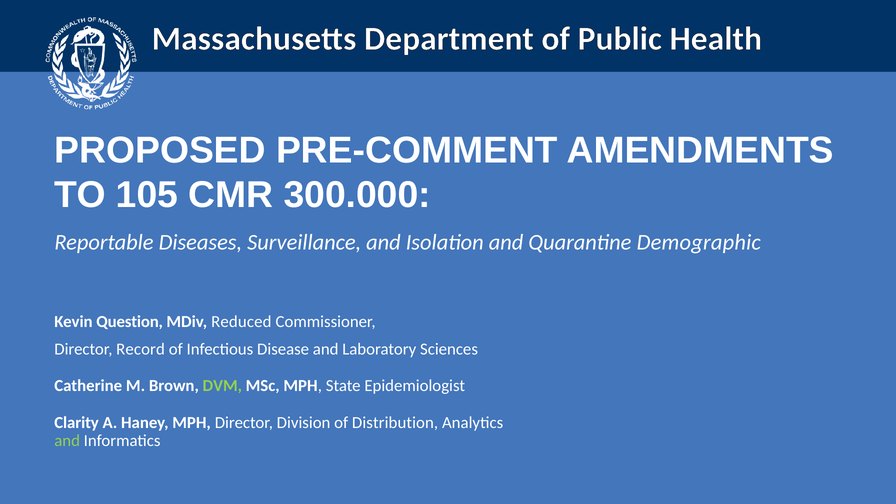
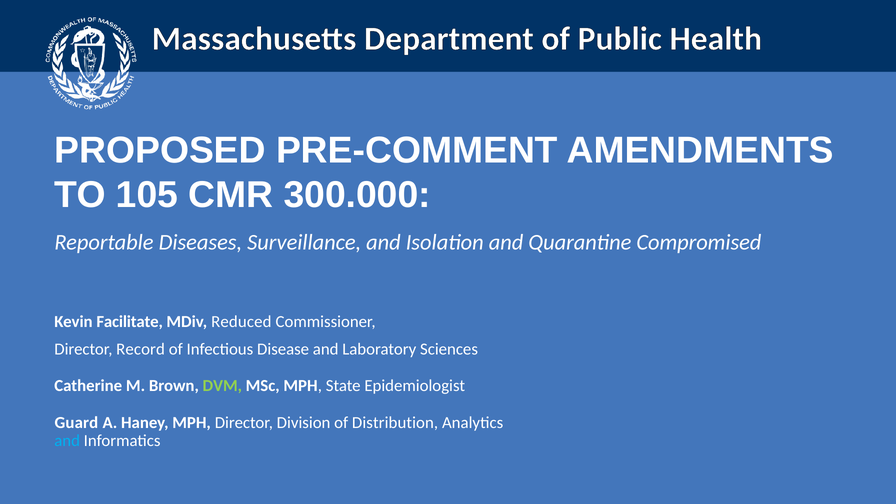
Demographic: Demographic -> Compromised
Question: Question -> Facilitate
Clarity: Clarity -> Guard
and at (67, 441) colour: light green -> light blue
